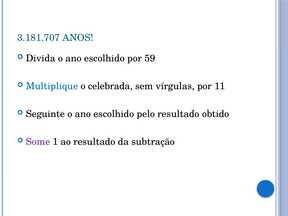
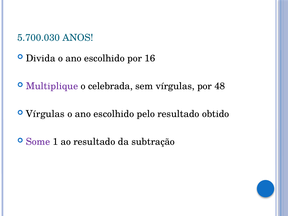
3.181.707: 3.181.707 -> 5.700.030
59: 59 -> 16
Multiplique colour: blue -> purple
11: 11 -> 48
Seguinte at (45, 114): Seguinte -> Vírgulas
